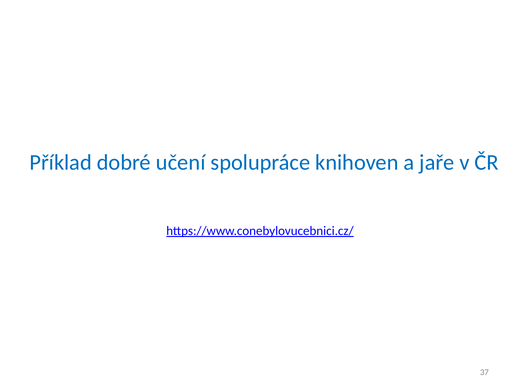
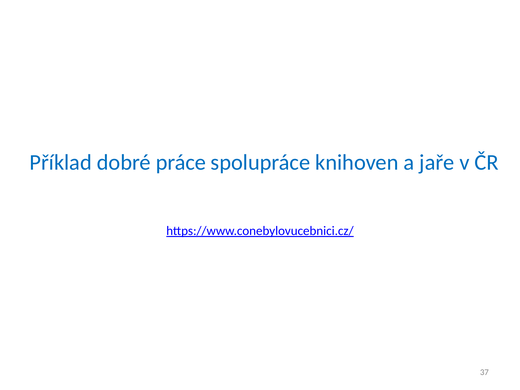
učení: učení -> práce
